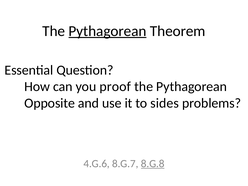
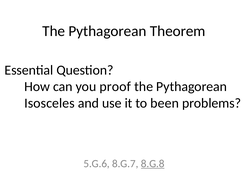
Pythagorean at (108, 31) underline: present -> none
Opposite: Opposite -> Isosceles
sides: sides -> been
4.G.6: 4.G.6 -> 5.G.6
